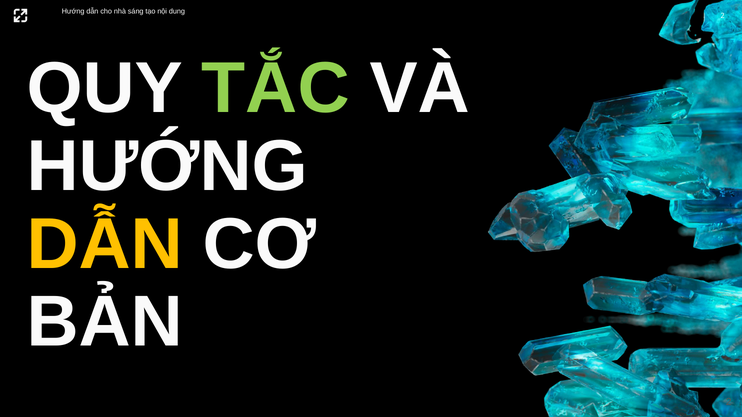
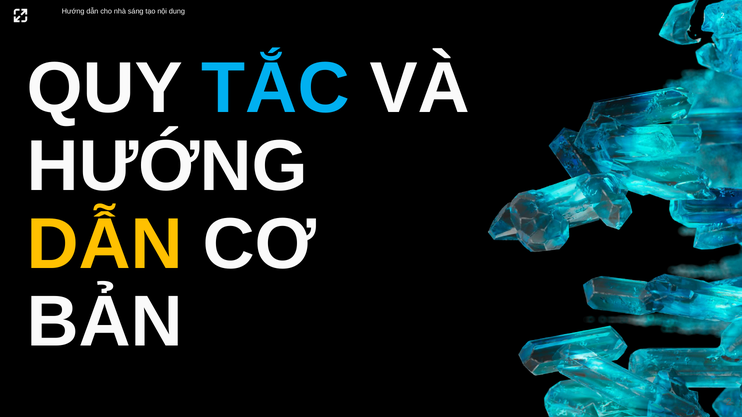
TẮC colour: light green -> light blue
